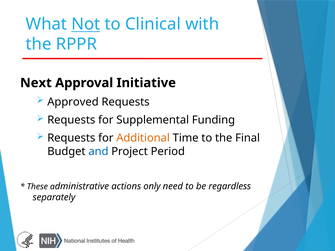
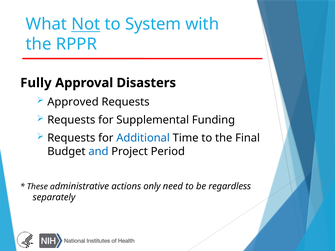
Clinical: Clinical -> System
Next: Next -> Fully
Initiative: Initiative -> Disasters
Additional colour: orange -> blue
